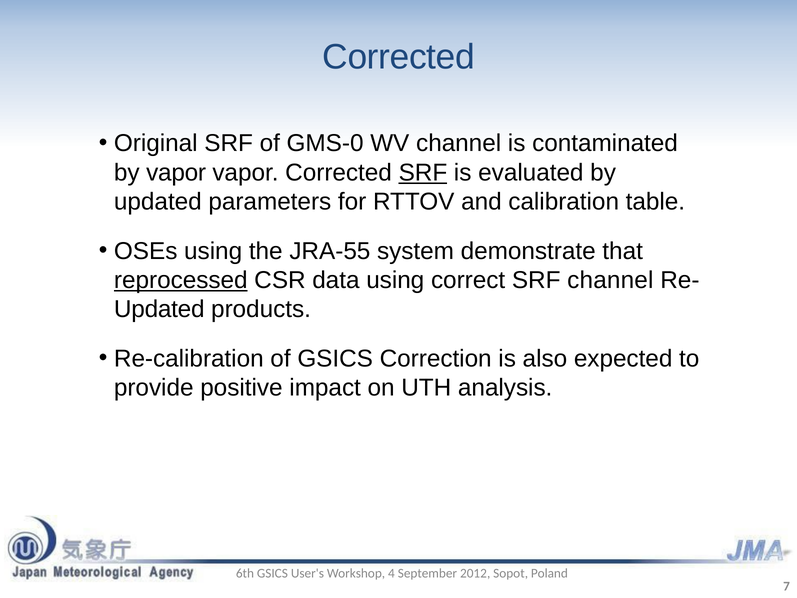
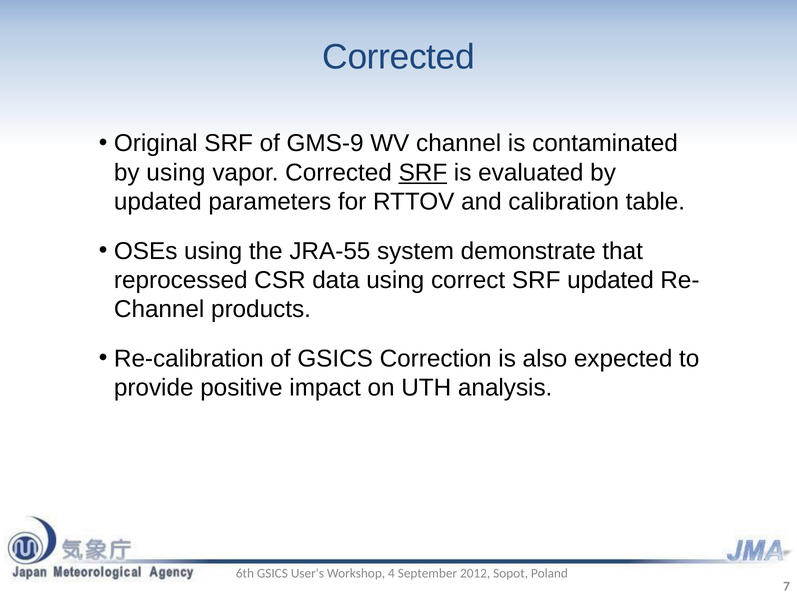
GMS-0: GMS-0 -> GMS-9
by vapor: vapor -> using
reprocessed underline: present -> none
SRF channel: channel -> updated
Updated at (159, 309): Updated -> Channel
